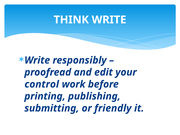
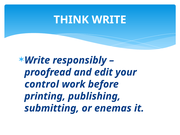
friendly: friendly -> enemas
